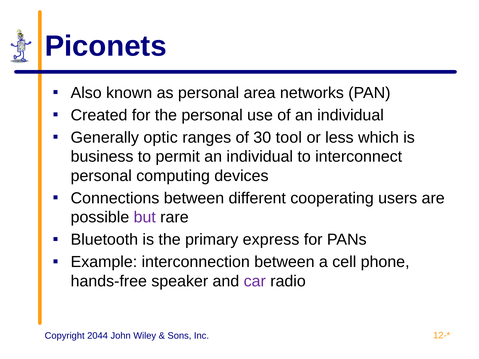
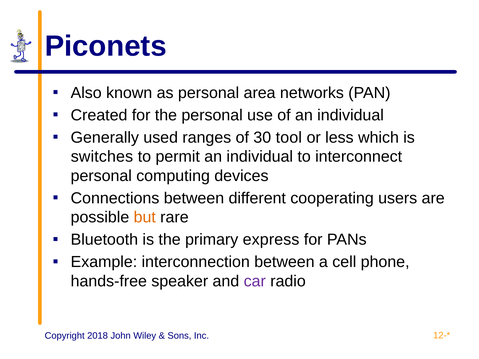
optic: optic -> used
business: business -> switches
but colour: purple -> orange
2044: 2044 -> 2018
